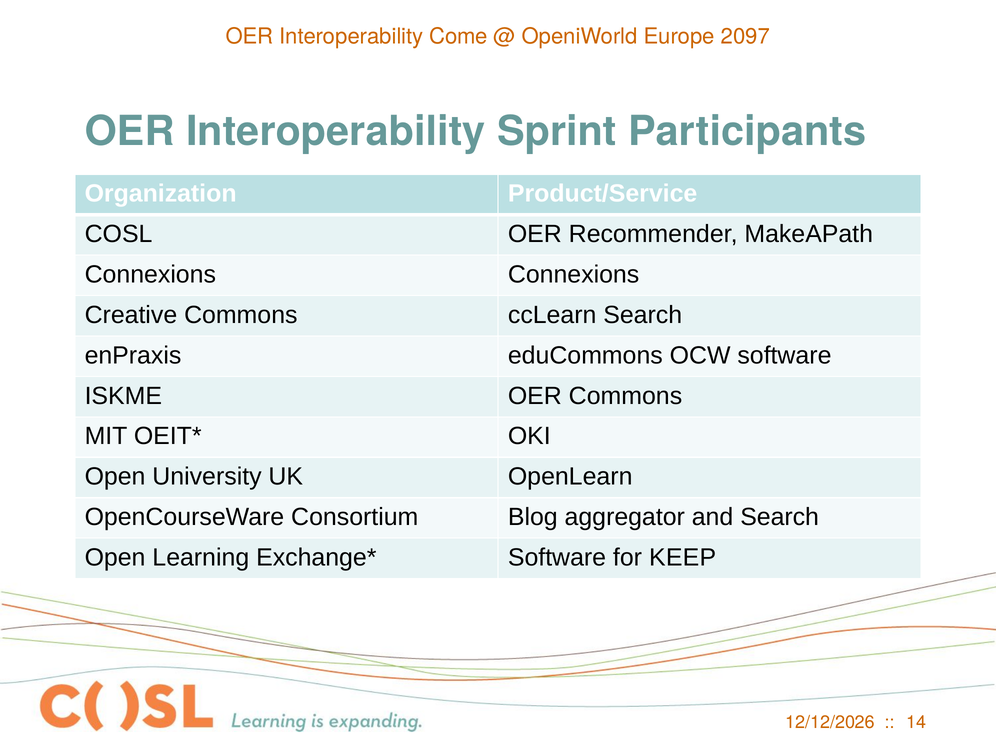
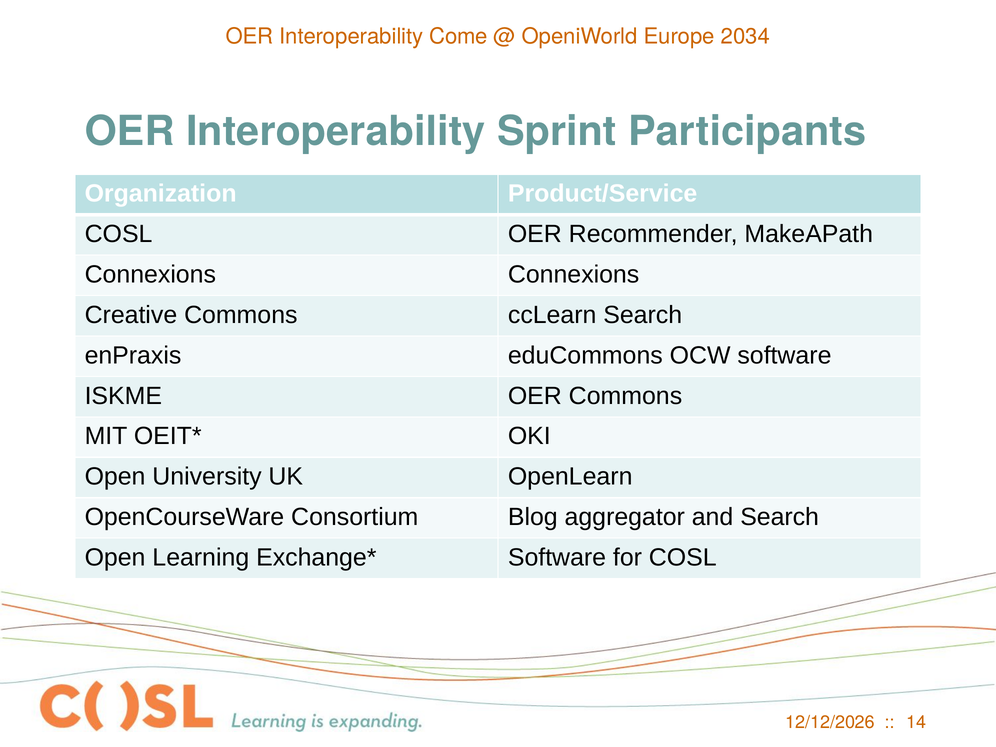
2097: 2097 -> 2034
for KEEP: KEEP -> COSL
